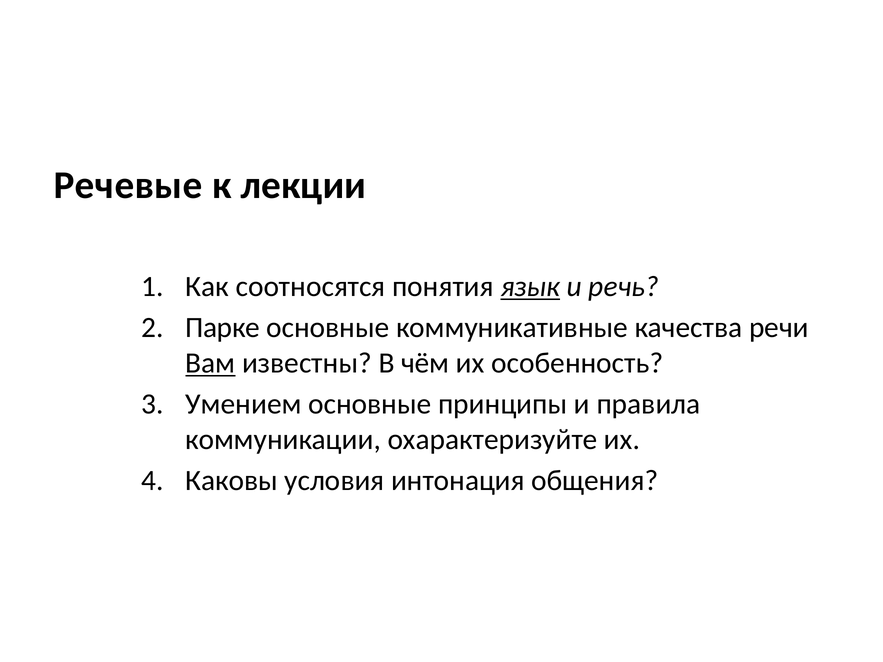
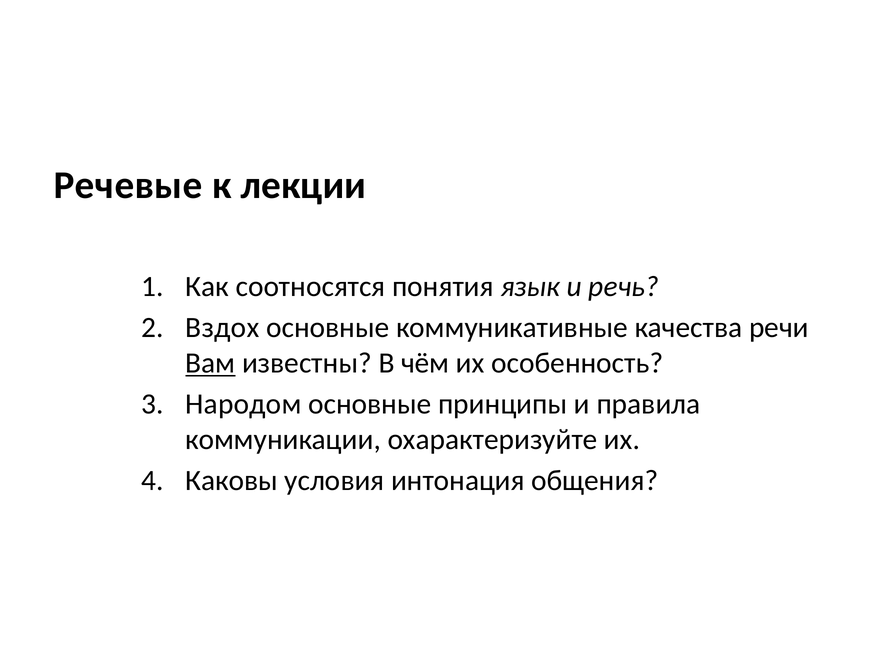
язык underline: present -> none
Парке: Парке -> Вздох
Умением: Умением -> Народом
